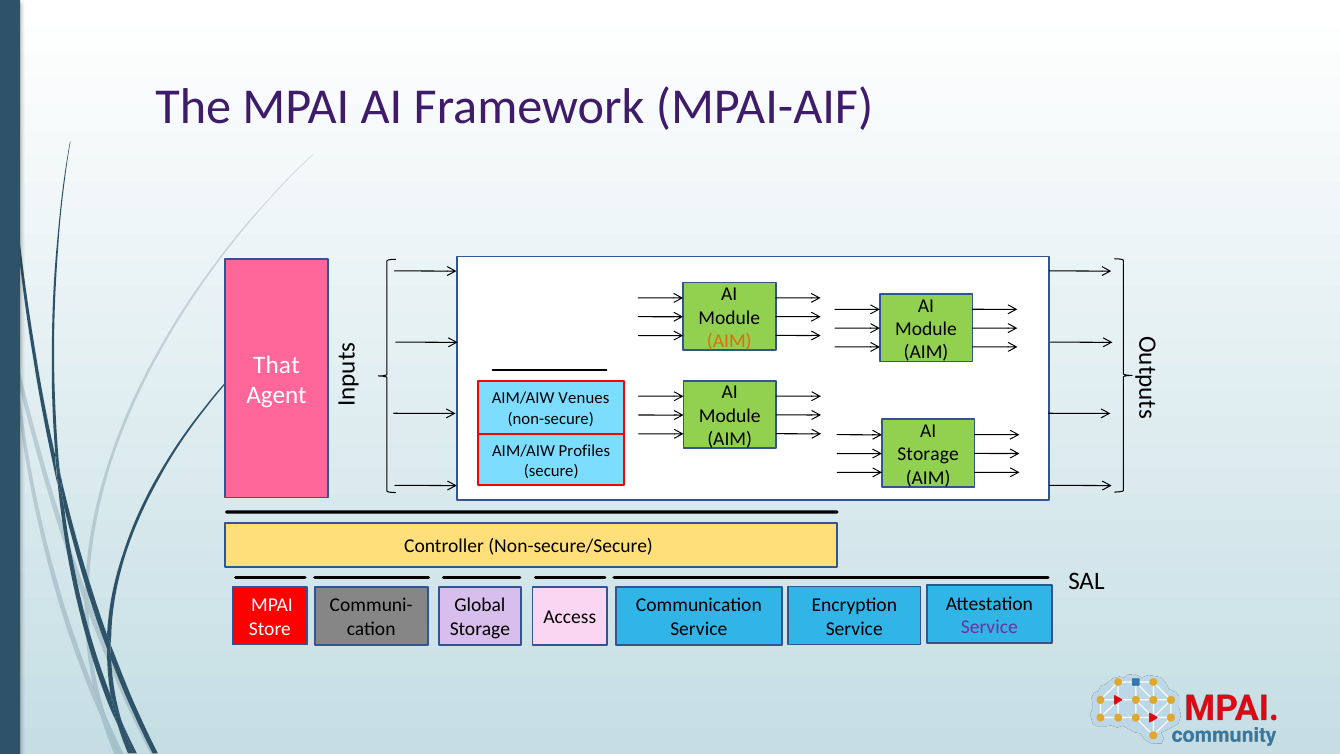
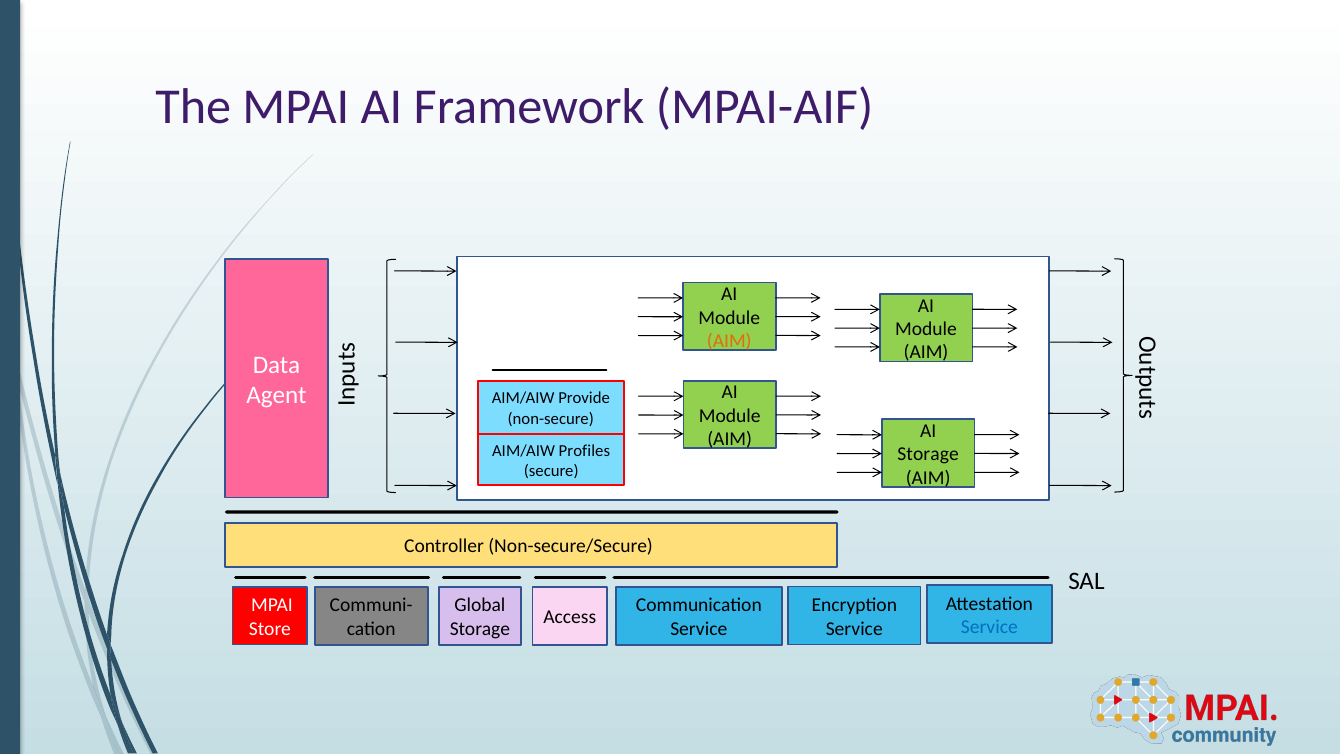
That: That -> Data
Venues: Venues -> Provide
Service at (989, 627) colour: purple -> blue
